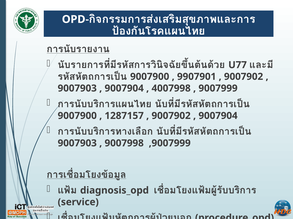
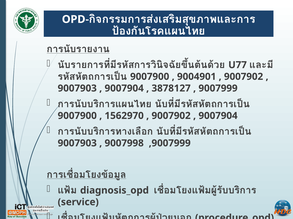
9907901: 9907901 -> 9004901
4007998: 4007998 -> 3878127
1287157: 1287157 -> 1562970
